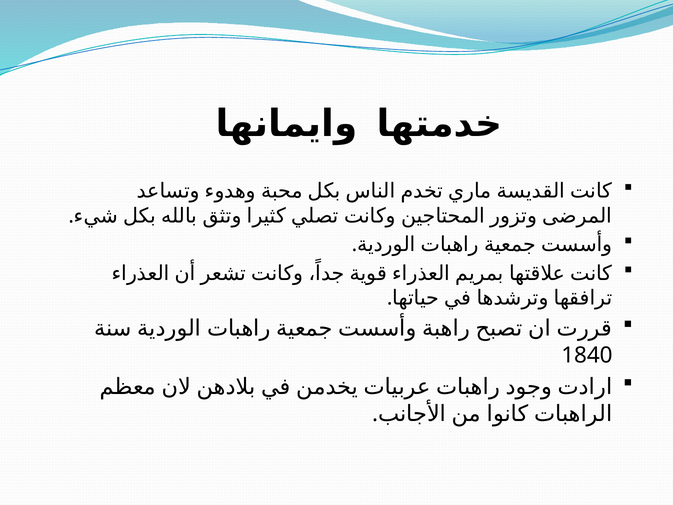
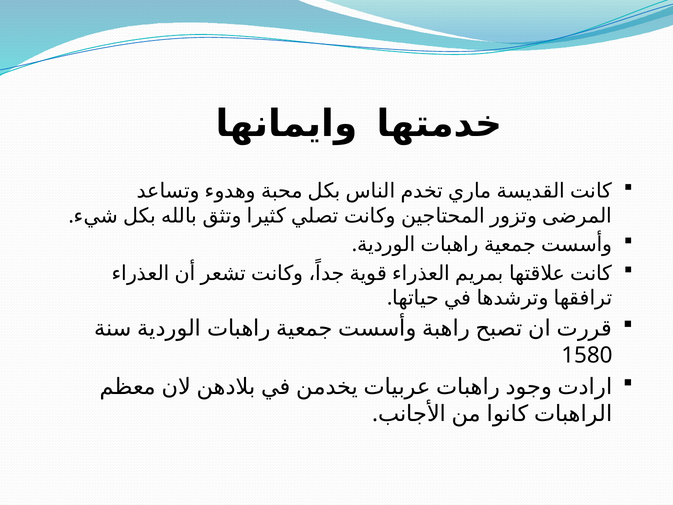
1840: 1840 -> 1580
